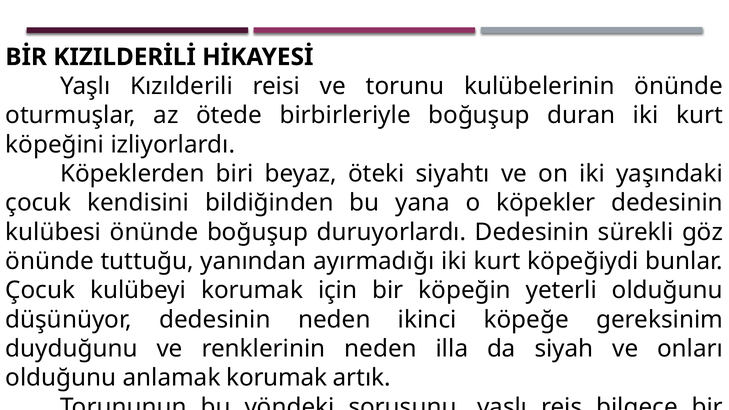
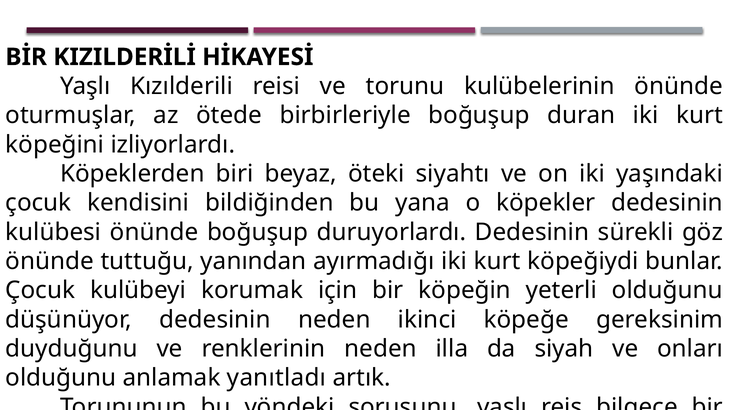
anlamak korumak: korumak -> yanıtladı
